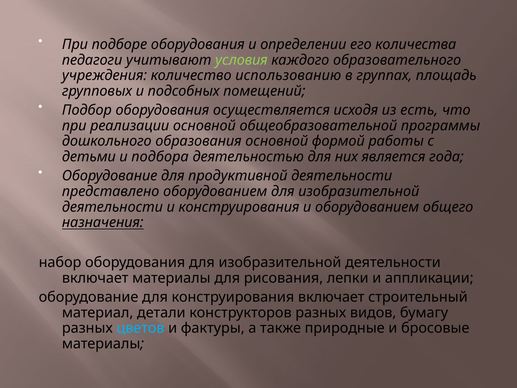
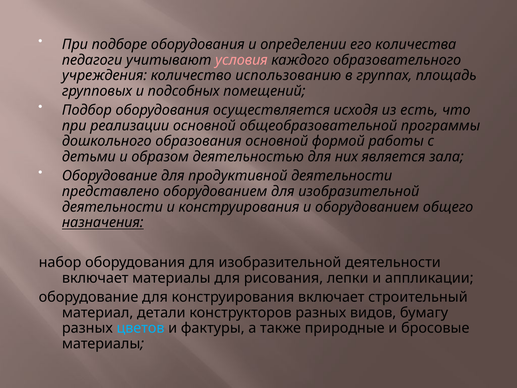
условия colour: light green -> pink
подбора: подбора -> образом
года: года -> зала
